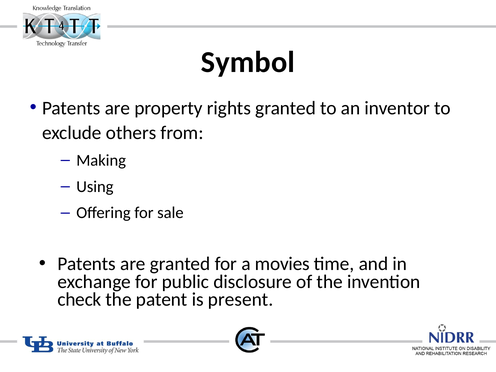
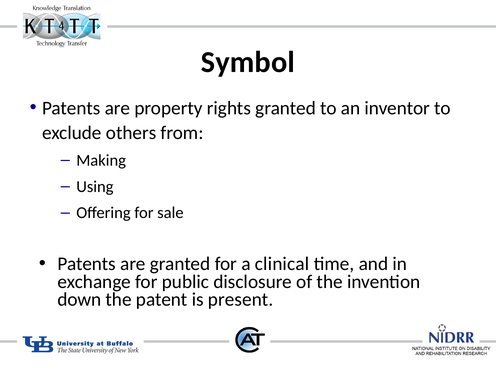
movies: movies -> clinical
check: check -> down
